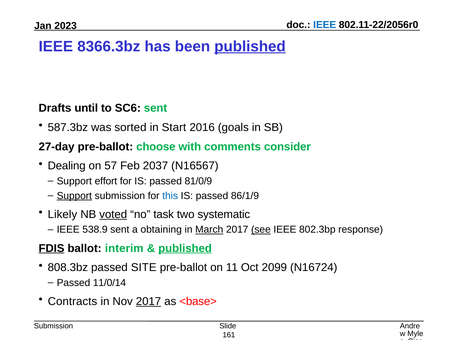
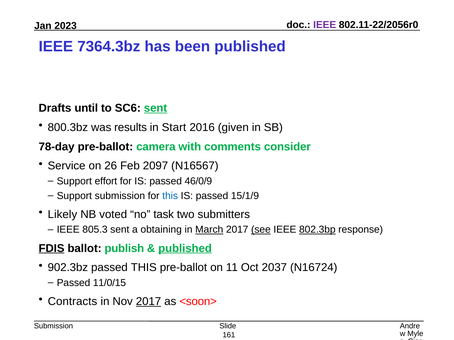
IEEE at (325, 25) colour: blue -> purple
8366.3bz: 8366.3bz -> 7364.3bz
published at (250, 46) underline: present -> none
sent at (156, 108) underline: none -> present
587.3bz: 587.3bz -> 800.3bz
sorted: sorted -> results
goals: goals -> given
27-day: 27-day -> 78-day
choose: choose -> camera
Dealing: Dealing -> Service
57: 57 -> 26
2037: 2037 -> 2097
81/0/9: 81/0/9 -> 46/0/9
Support at (74, 196) underline: present -> none
86/1/9: 86/1/9 -> 15/1/9
voted underline: present -> none
systematic: systematic -> submitters
538.9: 538.9 -> 805.3
802.3bp underline: none -> present
interim: interim -> publish
808.3bz: 808.3bz -> 902.3bz
passed SITE: SITE -> THIS
2099: 2099 -> 2037
11/0/14: 11/0/14 -> 11/0/15
<base>: <base> -> <soon>
